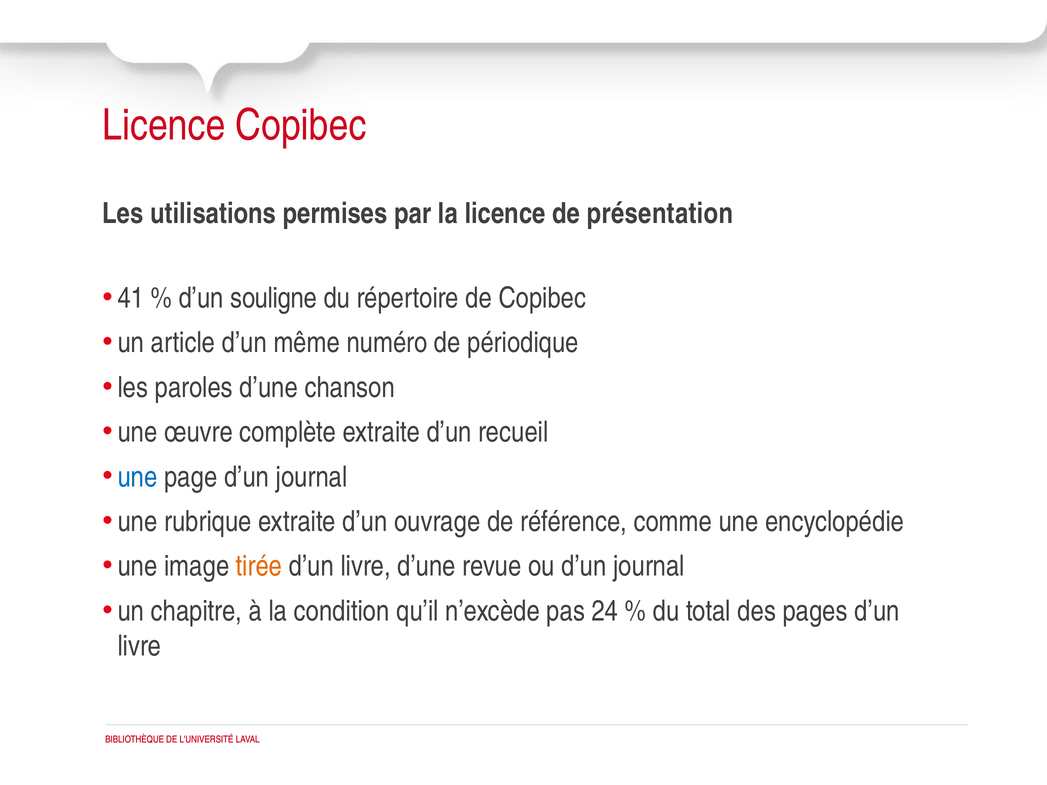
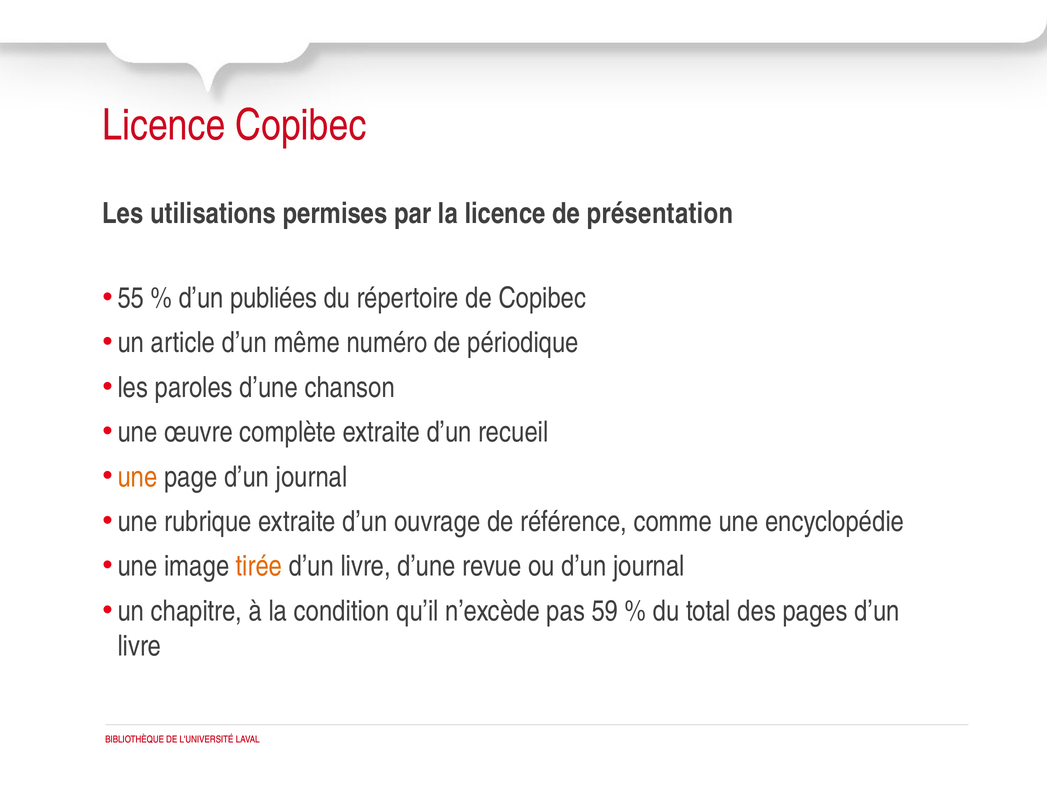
41: 41 -> 55
souligne: souligne -> publiées
une at (138, 477) colour: blue -> orange
24: 24 -> 59
